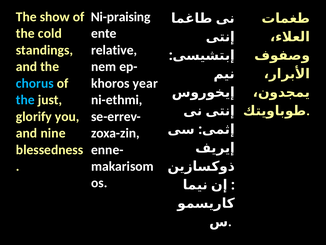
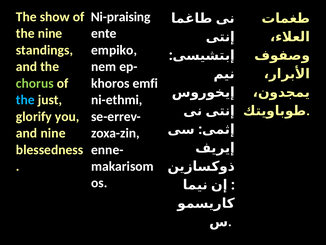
the cold: cold -> nine
relative: relative -> empiko
chorus colour: light blue -> light green
year: year -> emfi
